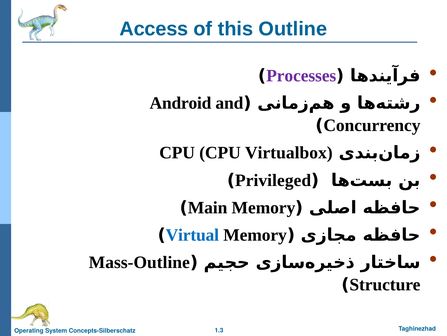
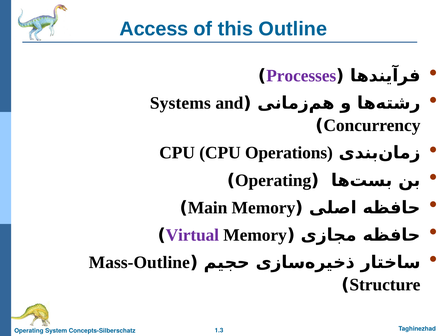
Android: Android -> Systems
Virtualbox: Virtualbox -> Operations
Privileged at (273, 180): Privileged -> Operating
Virtual colour: blue -> purple
